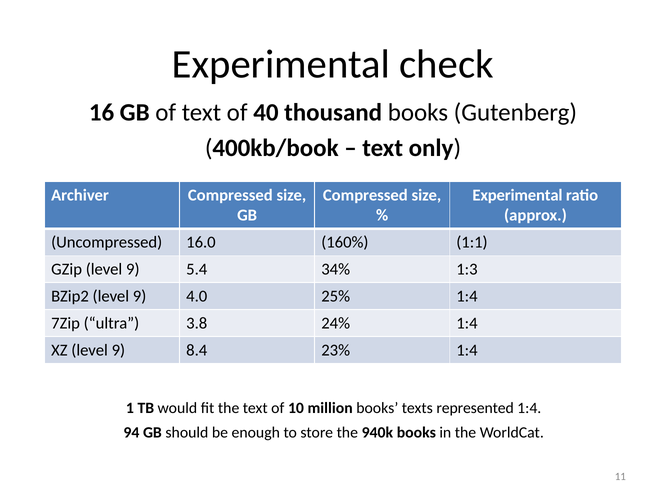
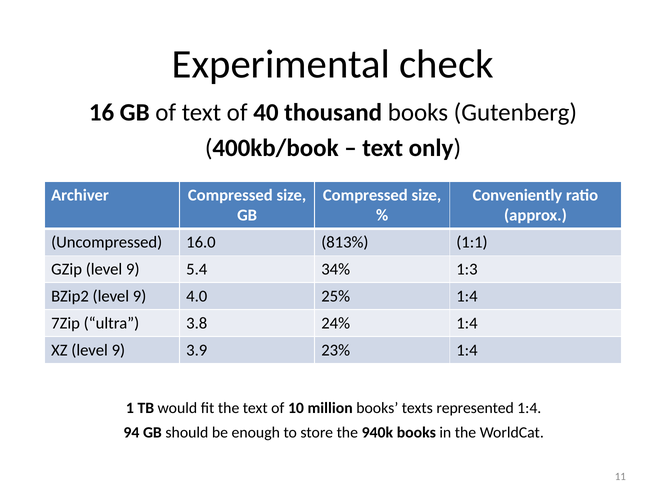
Experimental at (517, 195): Experimental -> Conveniently
160%: 160% -> 813%
8.4: 8.4 -> 3.9
